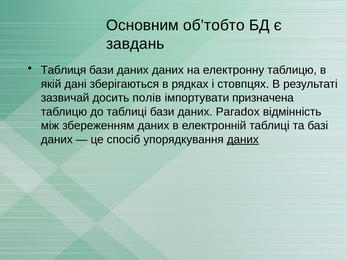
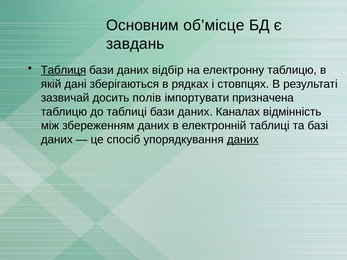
об’тобто: об’тобто -> об’місце
Таблиця underline: none -> present
даних даних: даних -> відбір
Paradox: Paradox -> Каналах
